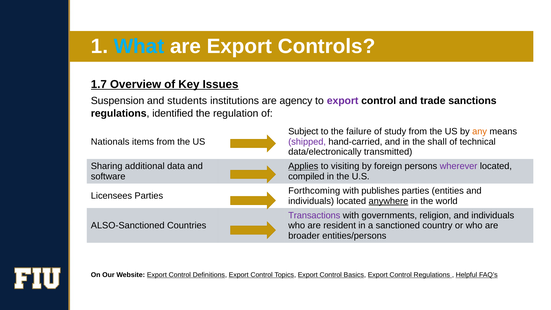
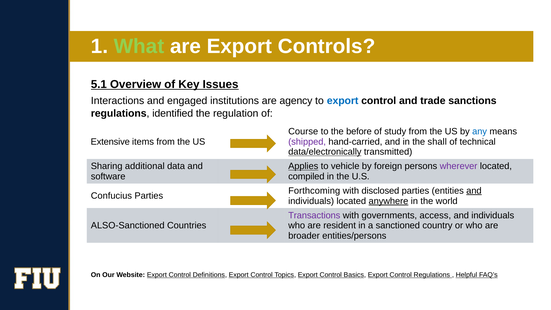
What colour: light blue -> light green
1.7: 1.7 -> 5.1
Suspension: Suspension -> Interactions
students: students -> engaged
export at (343, 101) colour: purple -> blue
Subject: Subject -> Course
failure: failure -> before
any colour: orange -> blue
Nationals: Nationals -> Extensive
data/electronically underline: none -> present
visiting: visiting -> vehicle
publishes: publishes -> disclosed
and at (474, 191) underline: none -> present
Licensees: Licensees -> Confucius
religion: religion -> access
